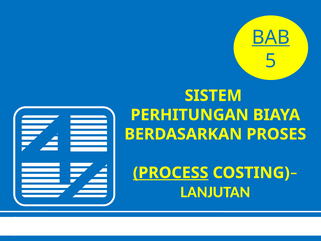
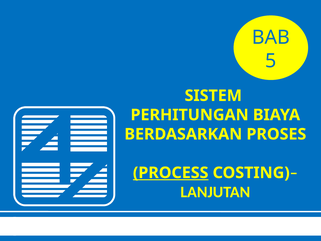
BAB underline: present -> none
